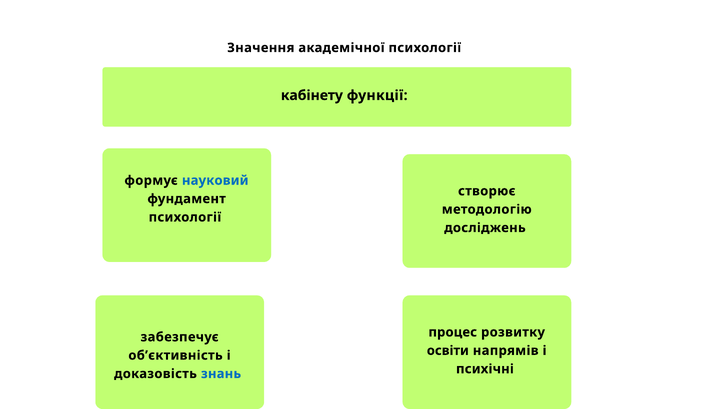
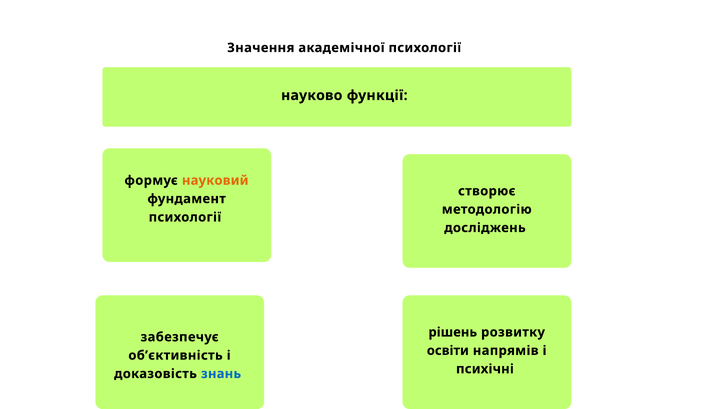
кабінету: кабінету -> науково
науковий colour: blue -> orange
процес: процес -> рішень
